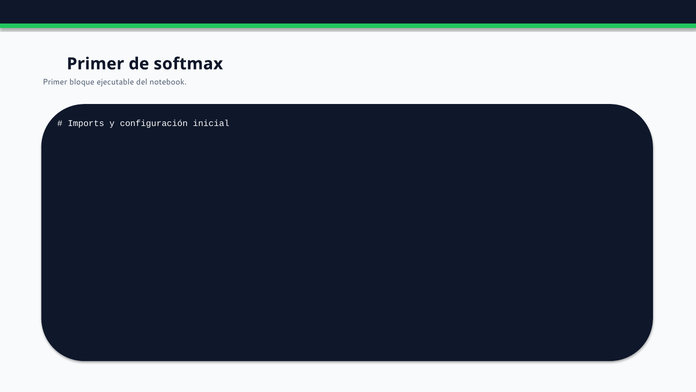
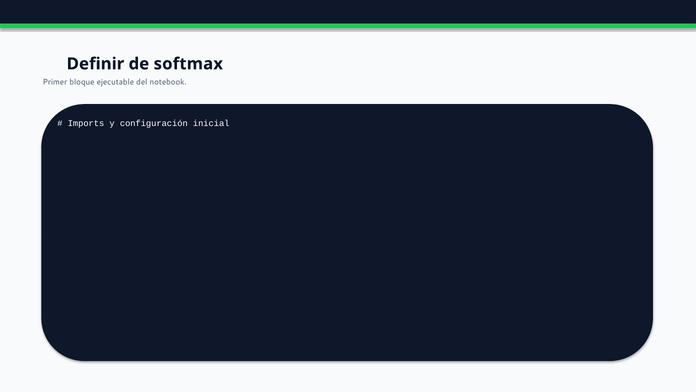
Primer at (95, 64): Primer -> Definir
